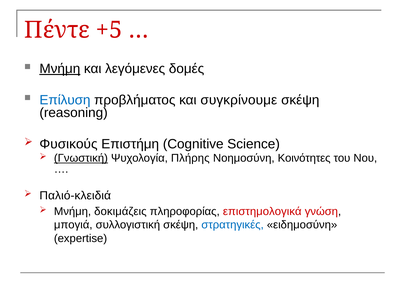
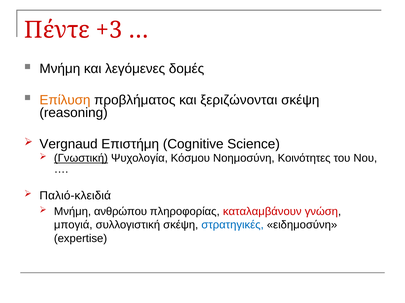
+5: +5 -> +3
Μνήμη at (60, 69) underline: present -> none
Επίλυση colour: blue -> orange
συγκρίνουμε: συγκρίνουμε -> ξεριζώνονται
Φυσικούς: Φυσικούς -> Vergnaud
Πλήρης: Πλήρης -> Κόσμου
δοκιμάζεις: δοκιμάζεις -> ανθρώπου
επιστημολογικά: επιστημολογικά -> καταλαμβάνουν
